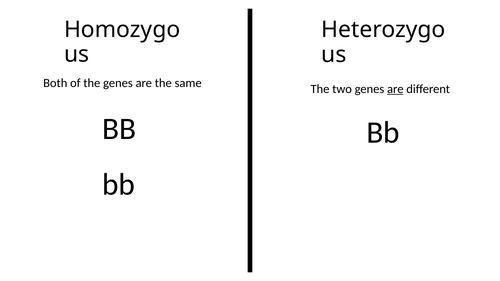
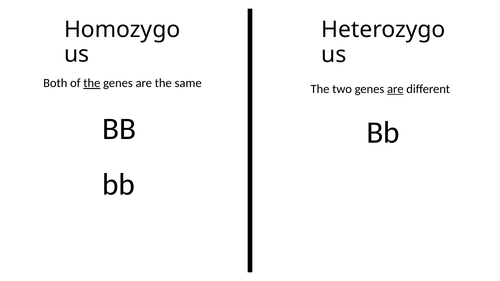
the at (92, 83) underline: none -> present
